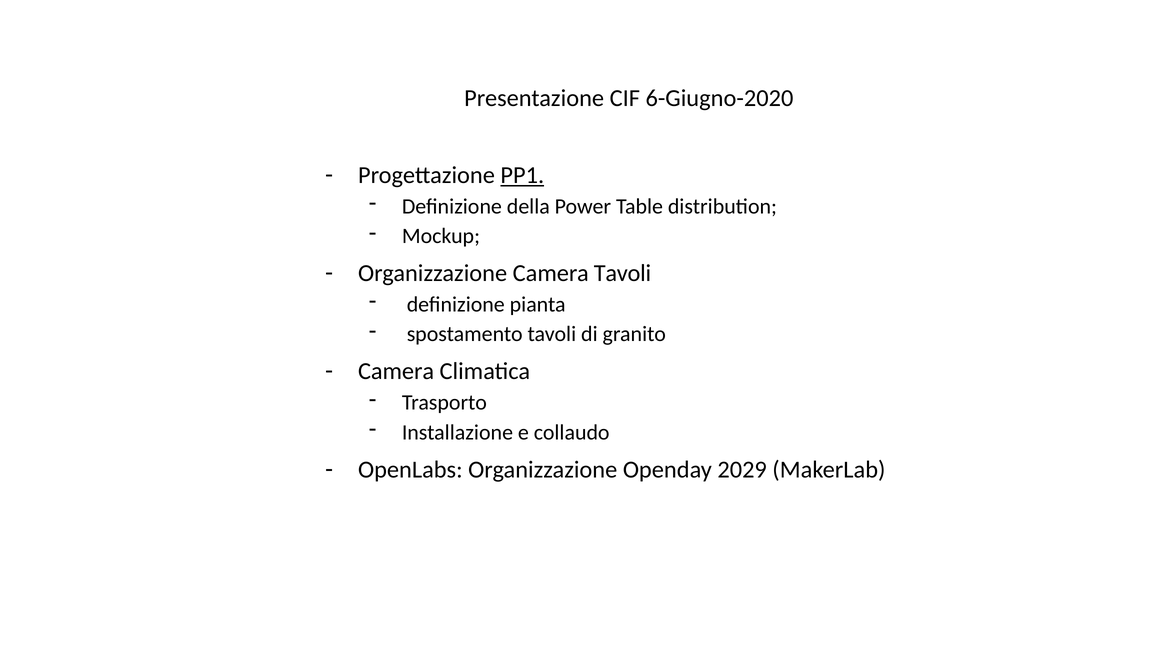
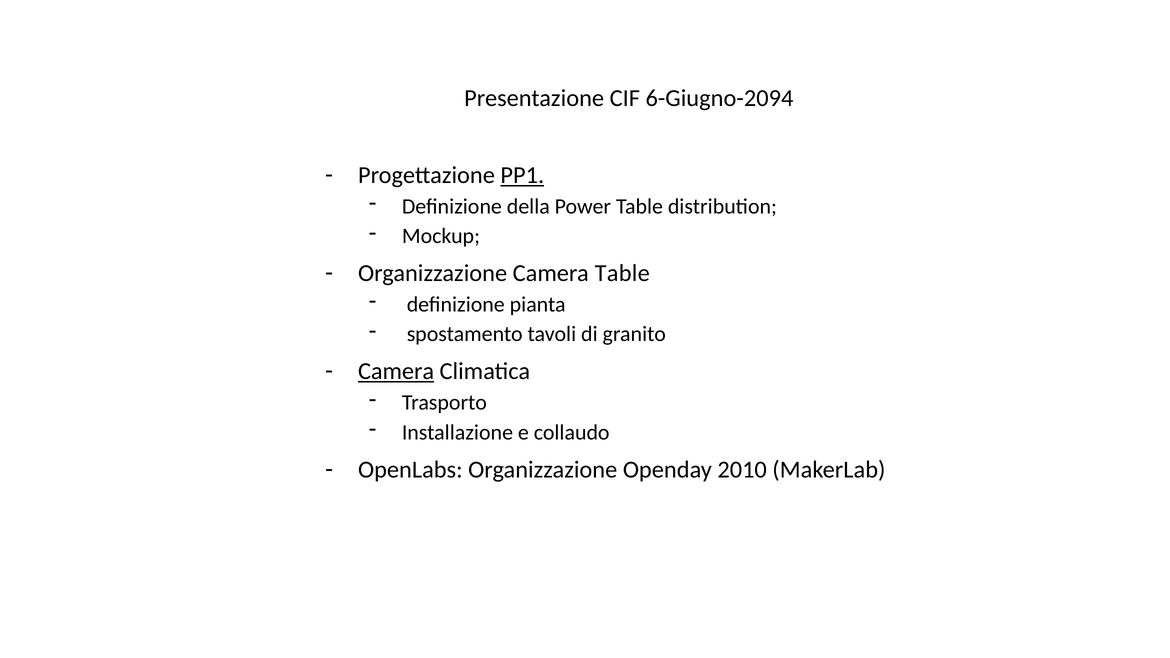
6-Giugno-2020: 6-Giugno-2020 -> 6-Giugno-2094
Camera Tavoli: Tavoli -> Table
Camera at (396, 371) underline: none -> present
2029: 2029 -> 2010
